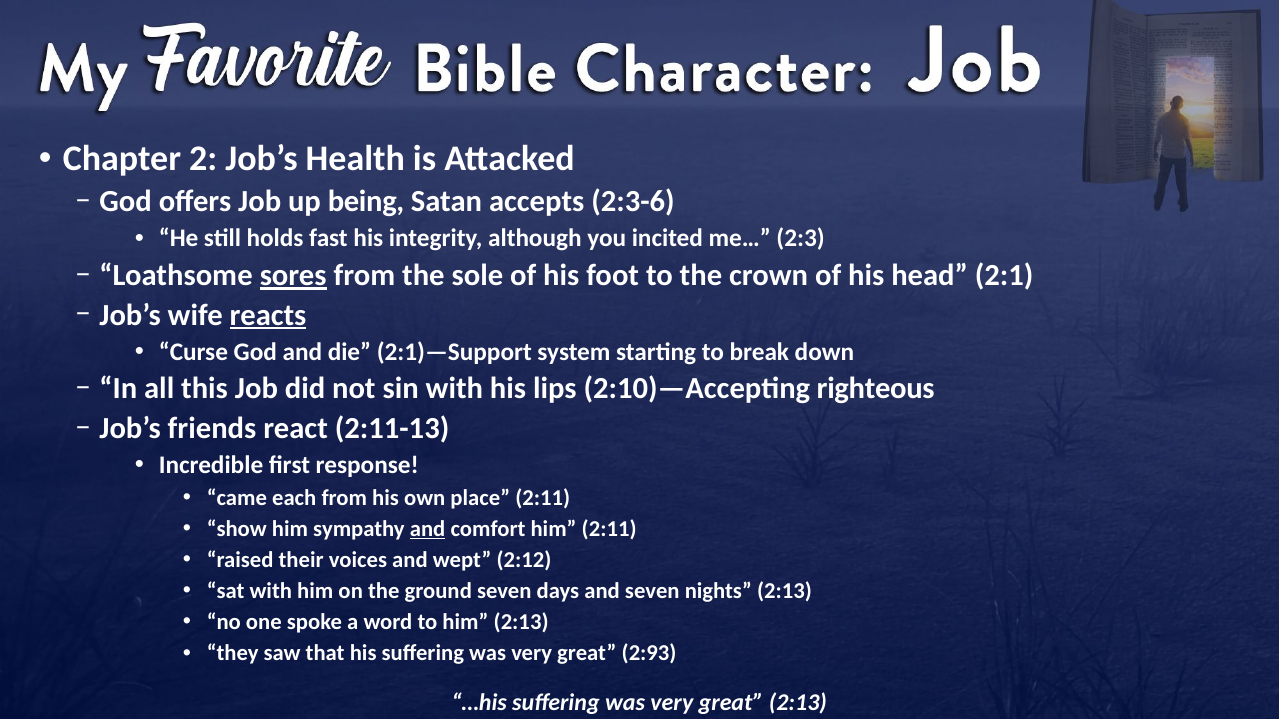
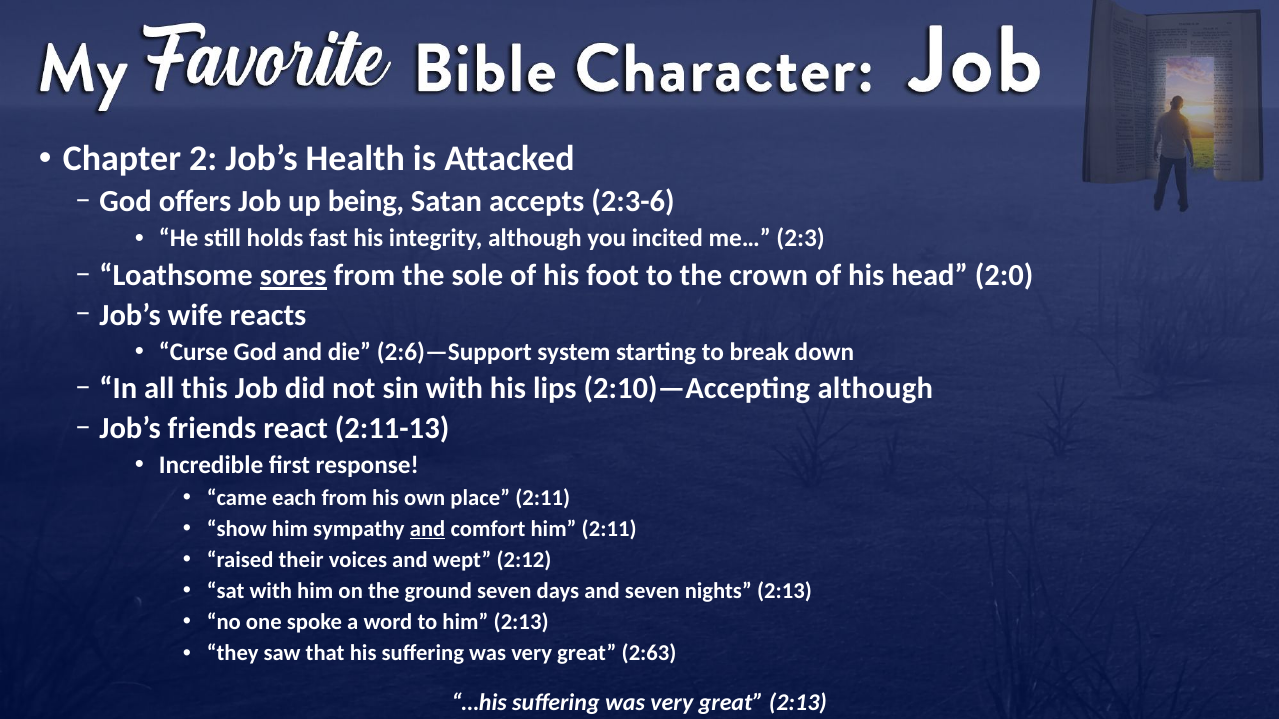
2:1: 2:1 -> 2:0
reacts underline: present -> none
2:1)—Support: 2:1)—Support -> 2:6)—Support
2:10)—Accepting righteous: righteous -> although
2:93: 2:93 -> 2:63
